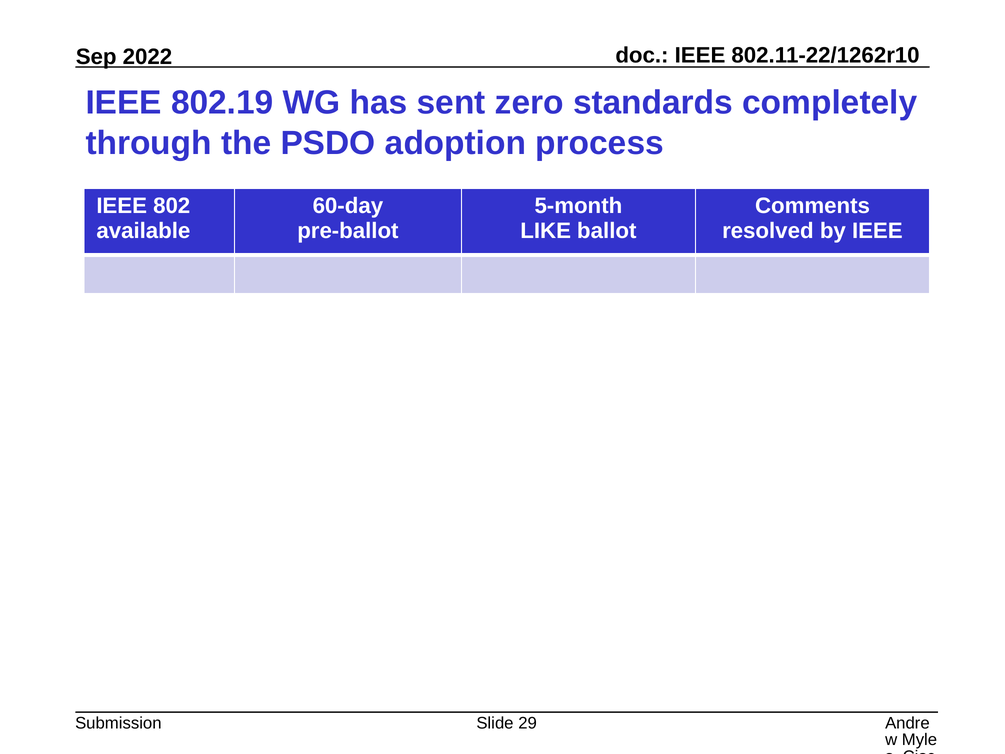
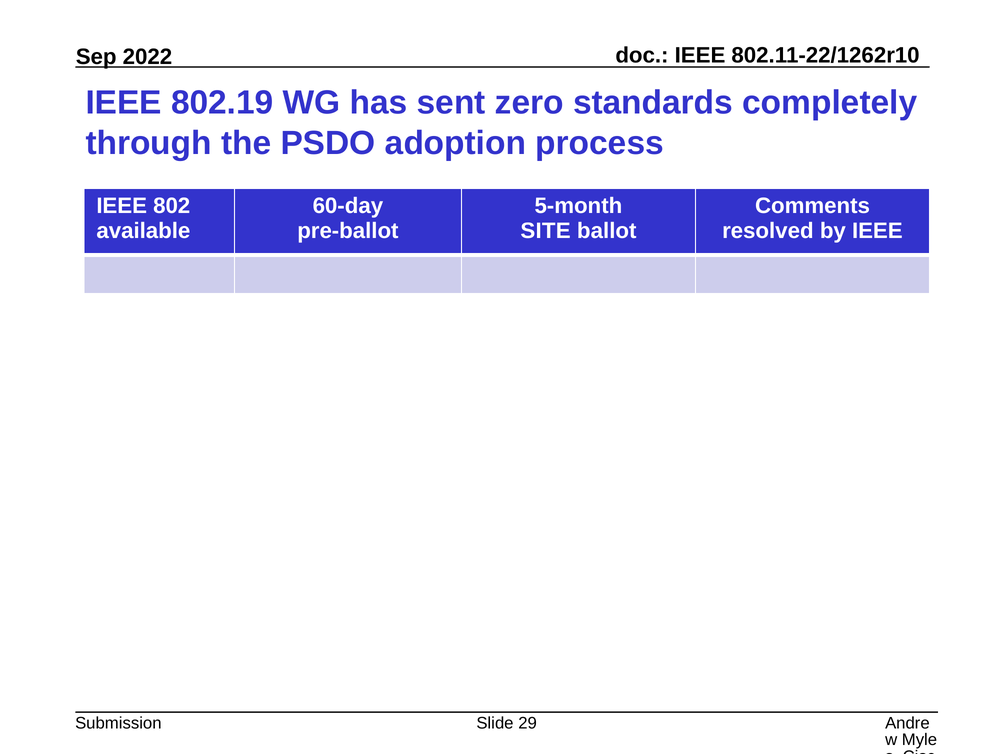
LIKE: LIKE -> SITE
